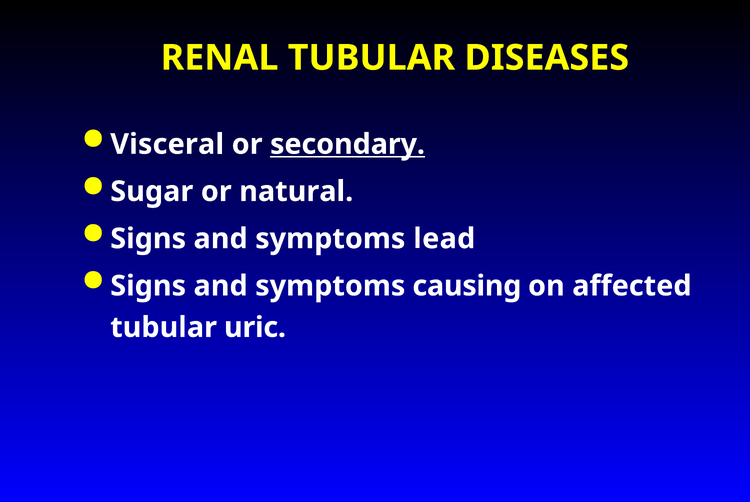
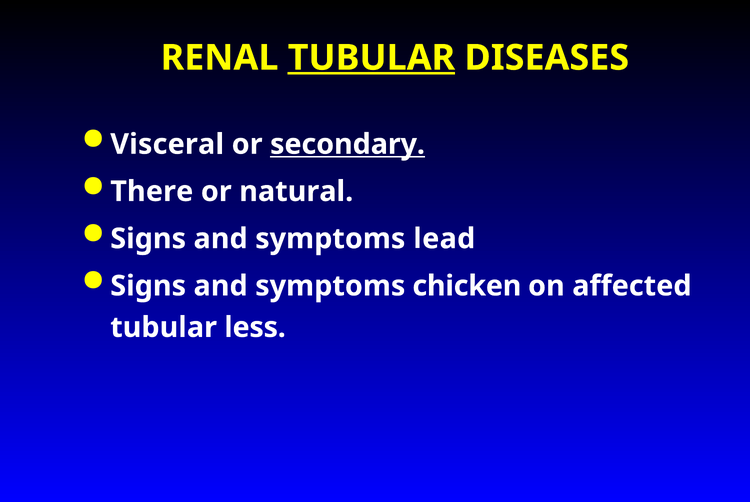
TUBULAR at (371, 58) underline: none -> present
Sugar: Sugar -> There
causing: causing -> chicken
uric: uric -> less
